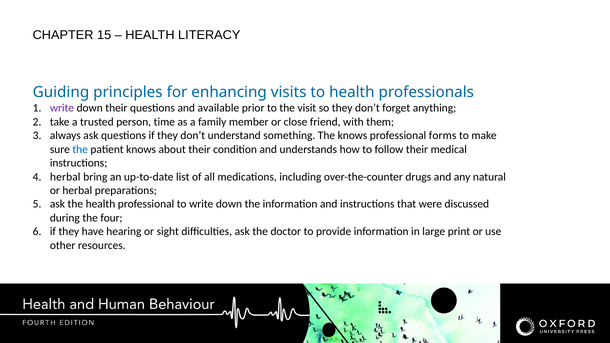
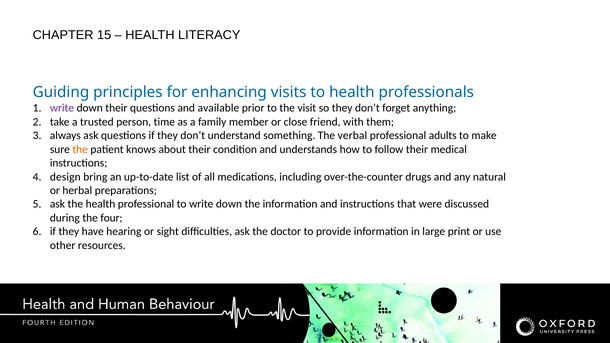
The knows: knows -> verbal
forms: forms -> adults
the at (80, 149) colour: blue -> orange
herbal at (65, 177): herbal -> design
